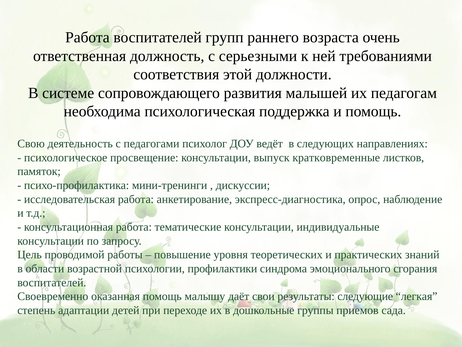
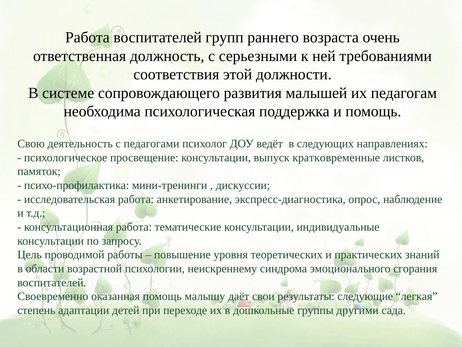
профилактики: профилактики -> неискреннему
приемов: приемов -> другими
